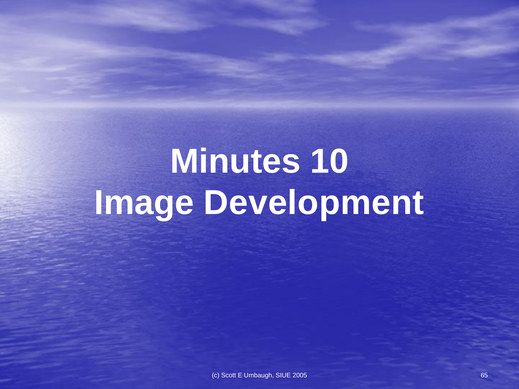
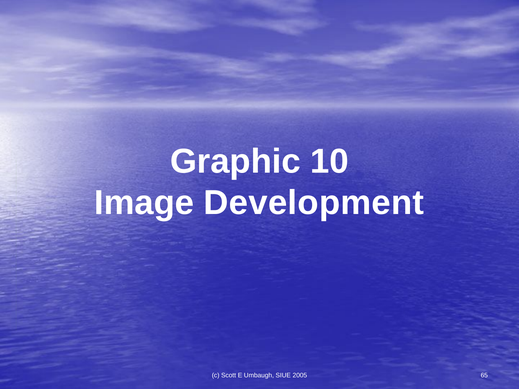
Minutes: Minutes -> Graphic
